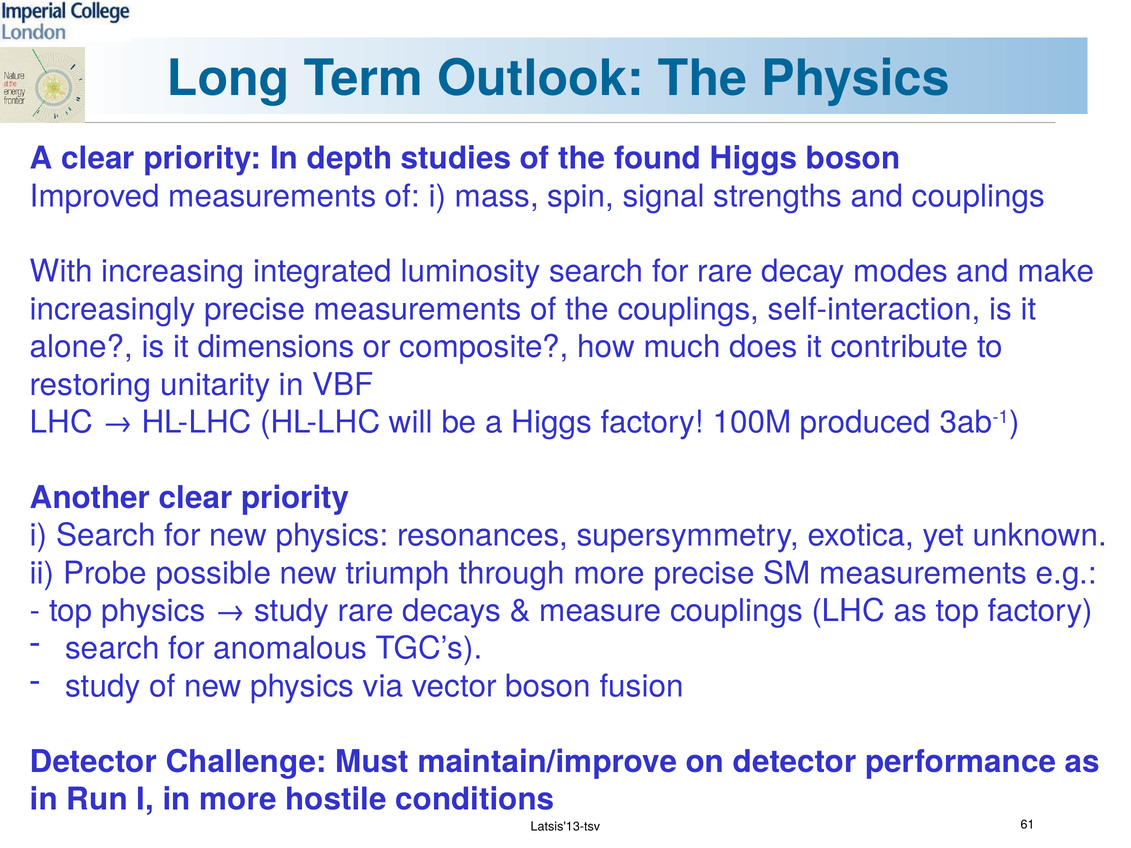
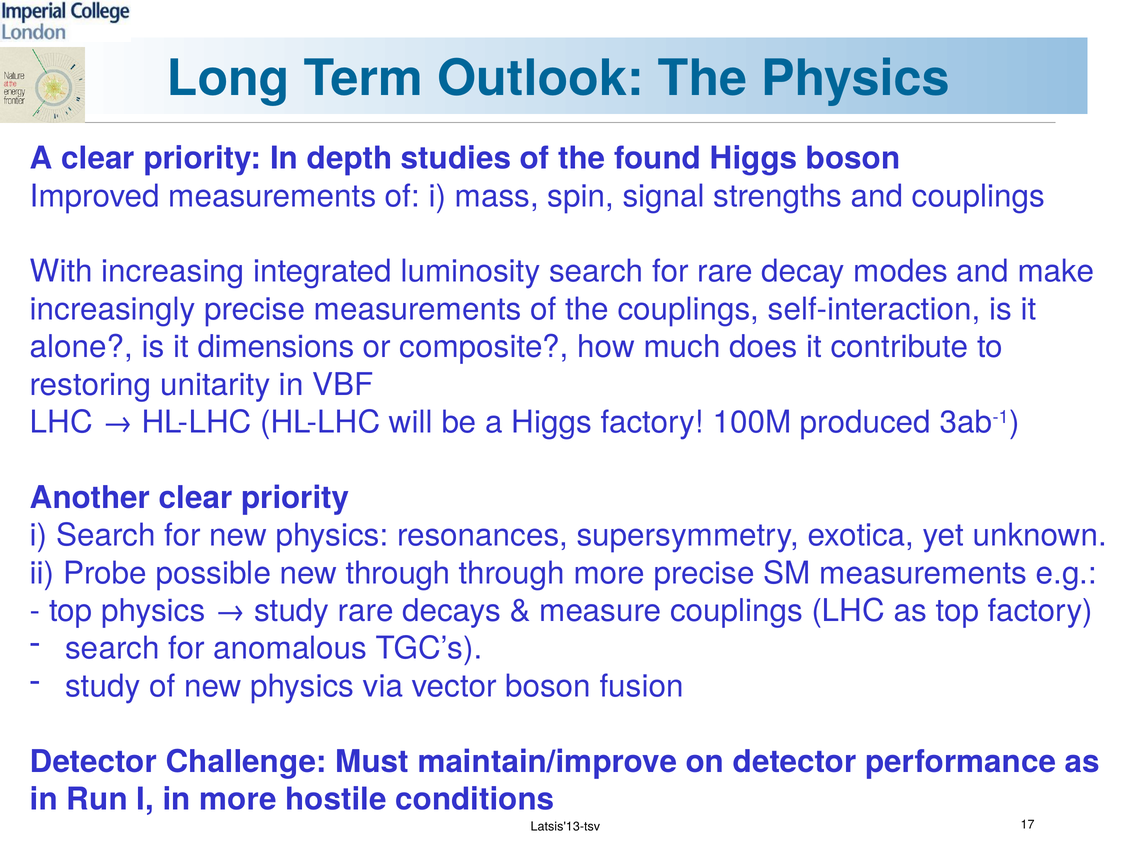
new triumph: triumph -> through
61: 61 -> 17
